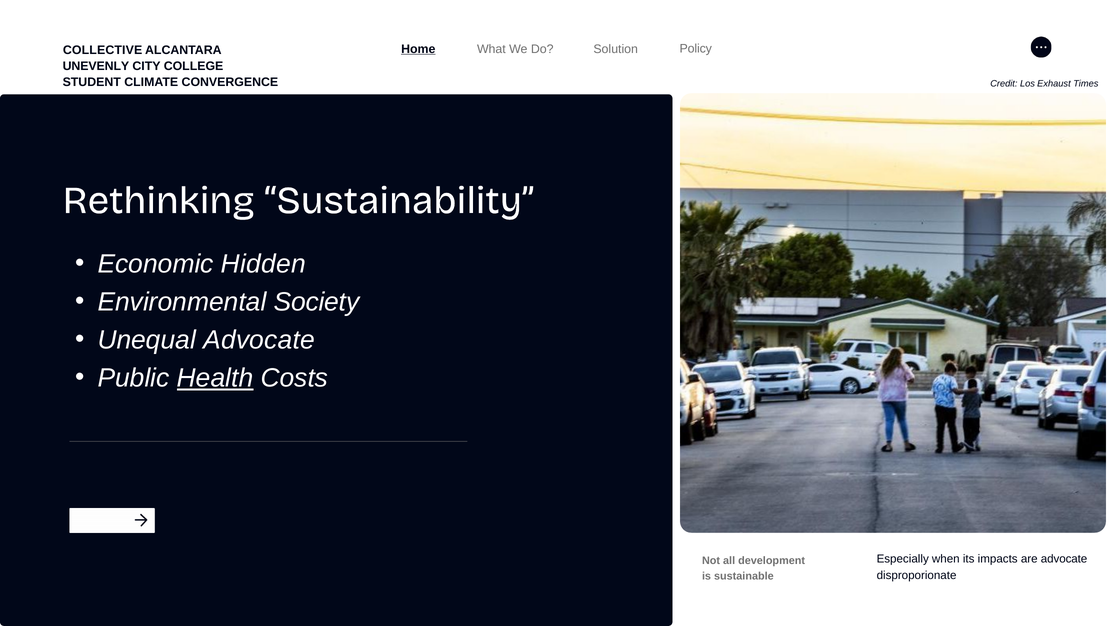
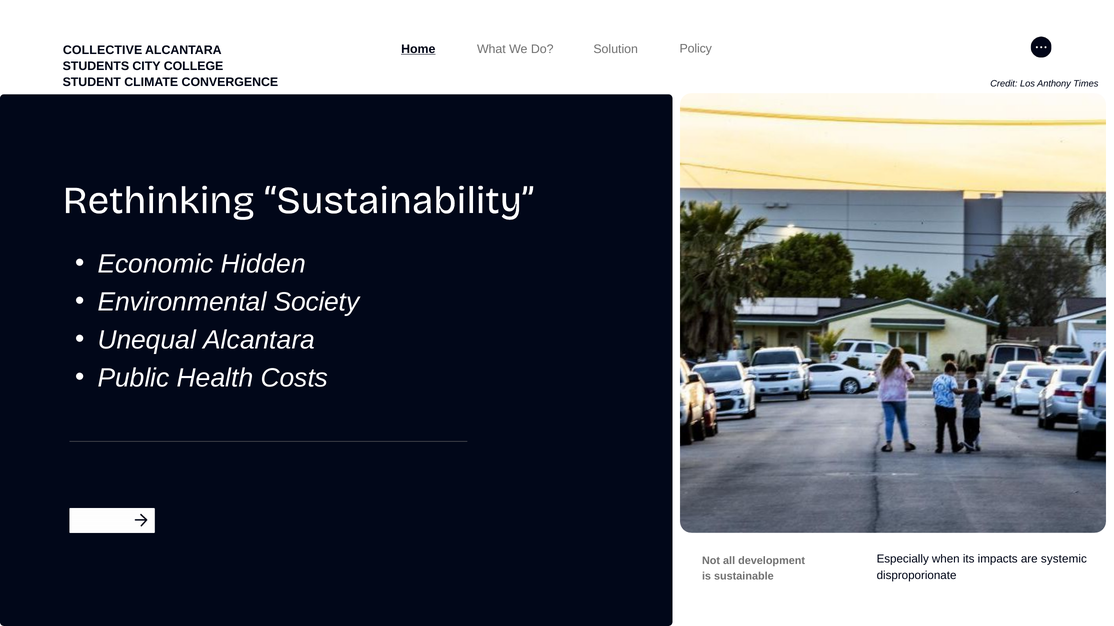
UNEVENLY: UNEVENLY -> STUDENTS
Exhaust: Exhaust -> Anthony
Unequal Advocate: Advocate -> Alcantara
Health underline: present -> none
are advocate: advocate -> systemic
